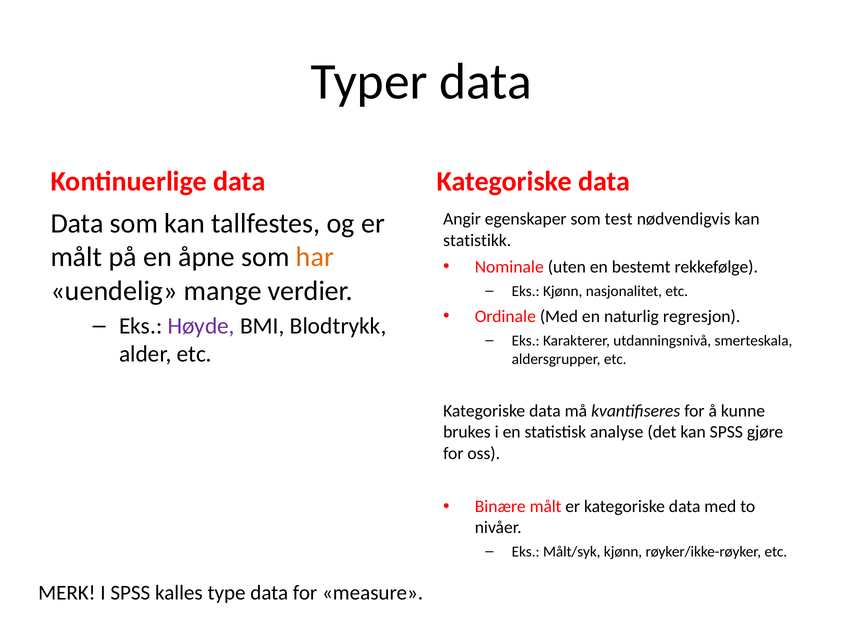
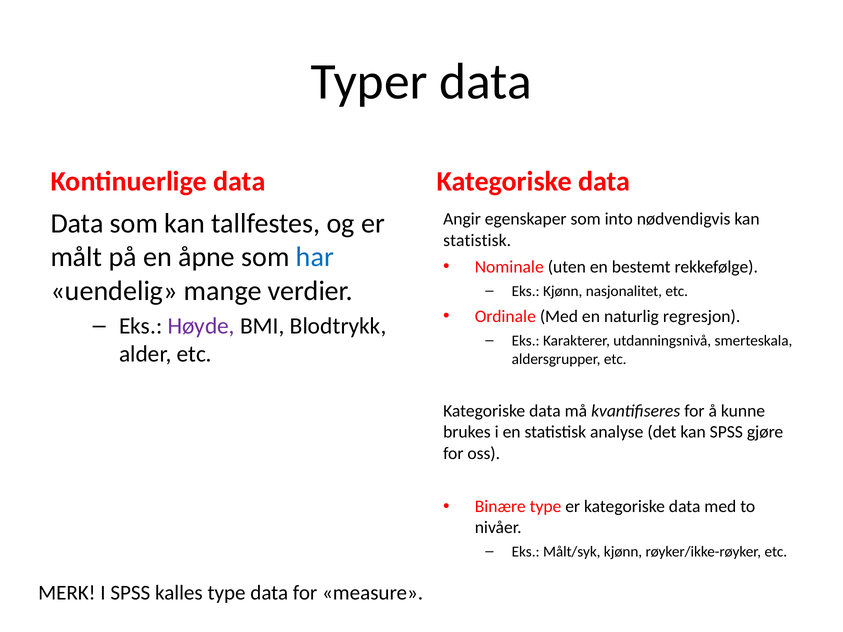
test: test -> into
statistikk at (477, 240): statistikk -> statistisk
har colour: orange -> blue
Binære målt: målt -> type
